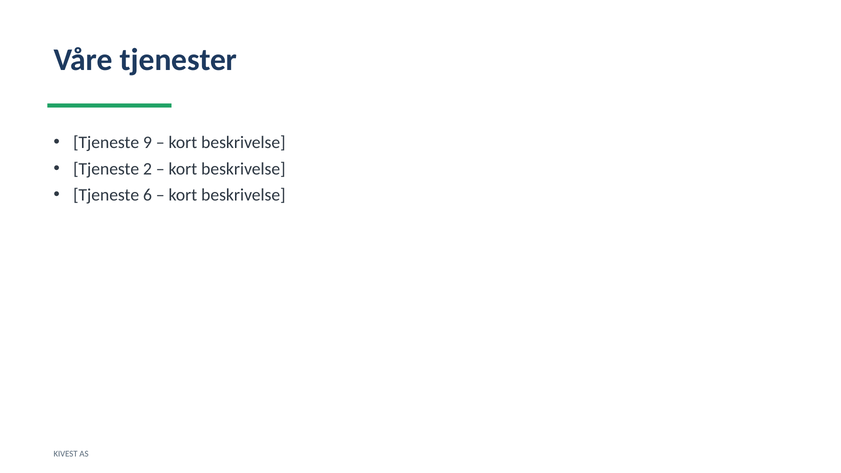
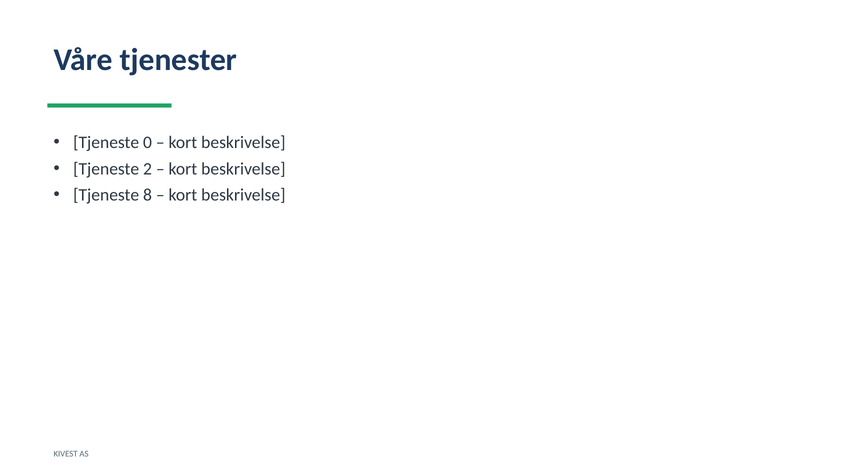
9: 9 -> 0
6: 6 -> 8
